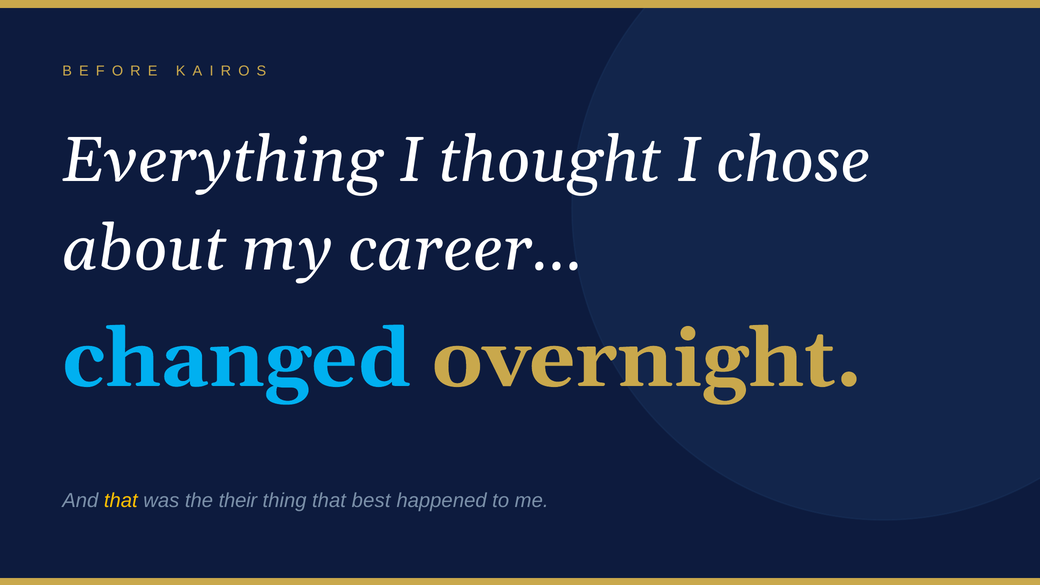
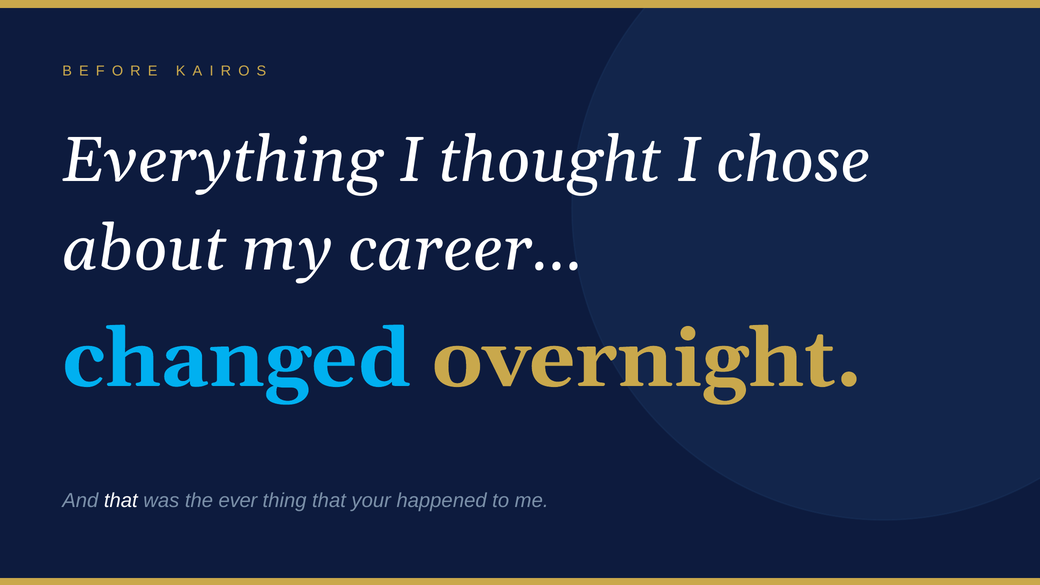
that at (121, 501) colour: yellow -> white
their: their -> ever
best: best -> your
